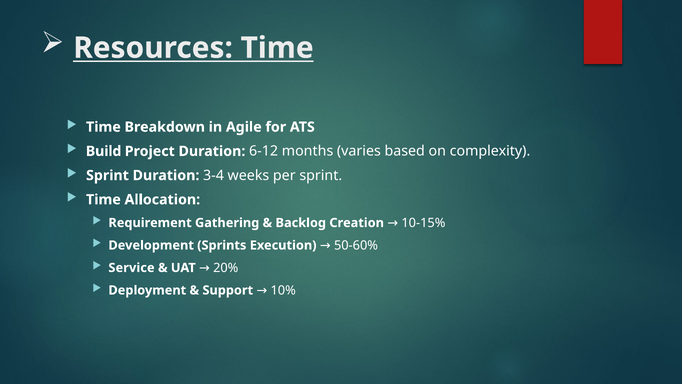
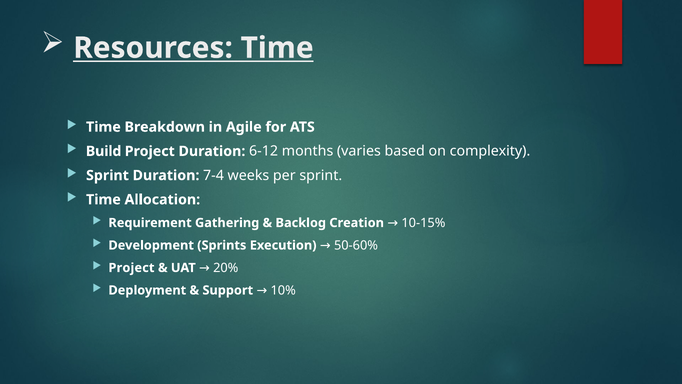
3-4: 3-4 -> 7-4
Service at (131, 268): Service -> Project
